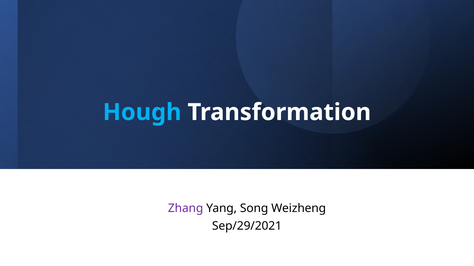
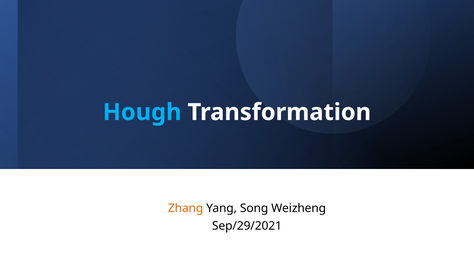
Zhang colour: purple -> orange
